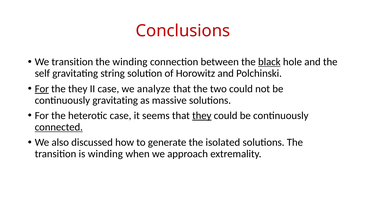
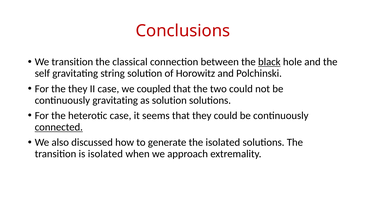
the winding: winding -> classical
For at (42, 89) underline: present -> none
analyze: analyze -> coupled
as massive: massive -> solution
they at (202, 116) underline: present -> none
is winding: winding -> isolated
